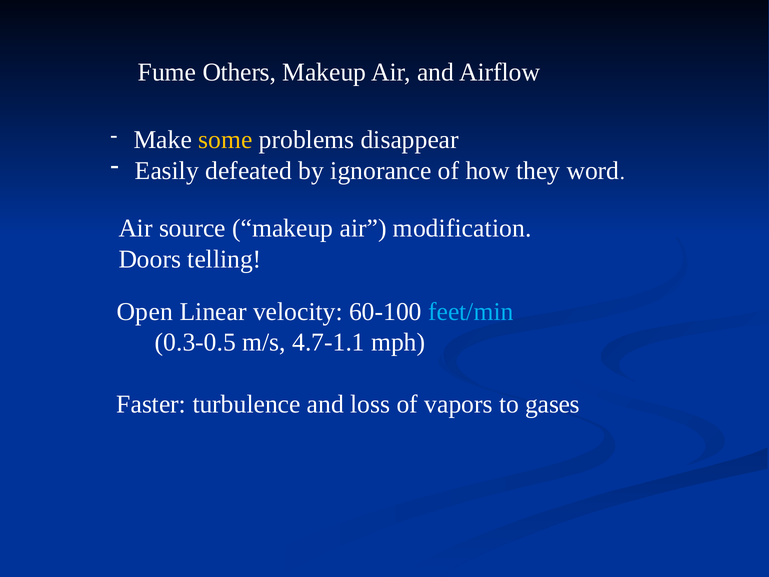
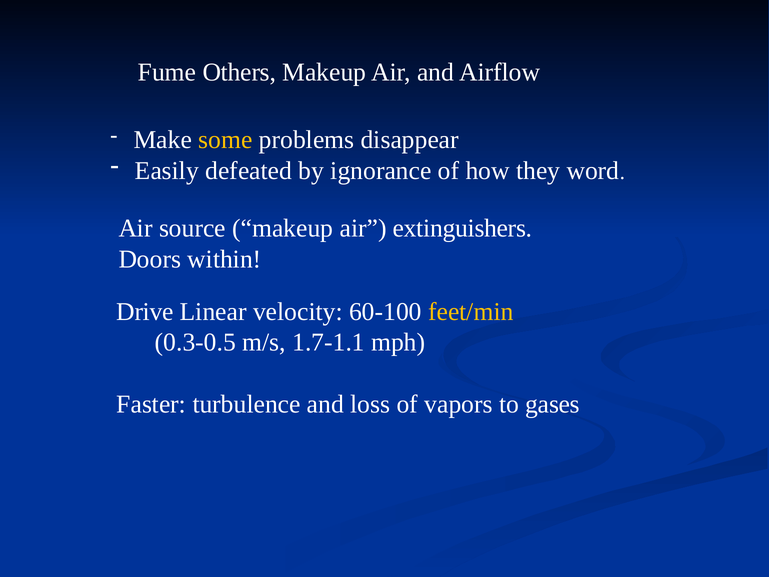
modification: modification -> extinguishers
telling: telling -> within
Open: Open -> Drive
feet/min colour: light blue -> yellow
4.7-1.1: 4.7-1.1 -> 1.7-1.1
